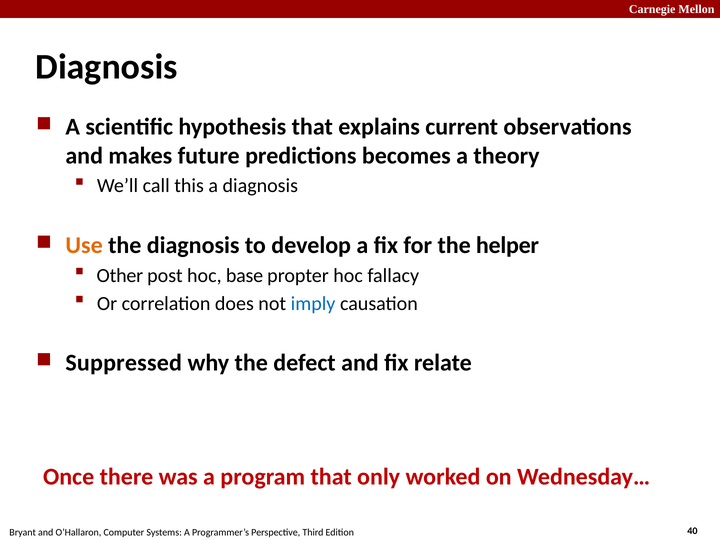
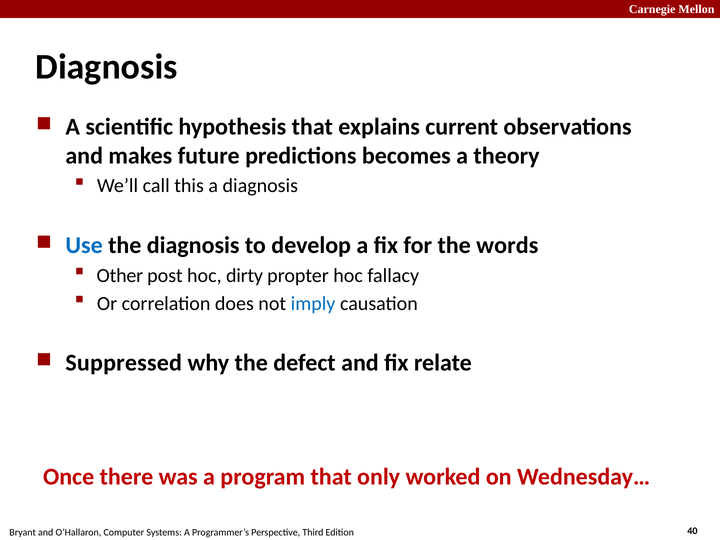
Use colour: orange -> blue
helper: helper -> words
base: base -> dirty
